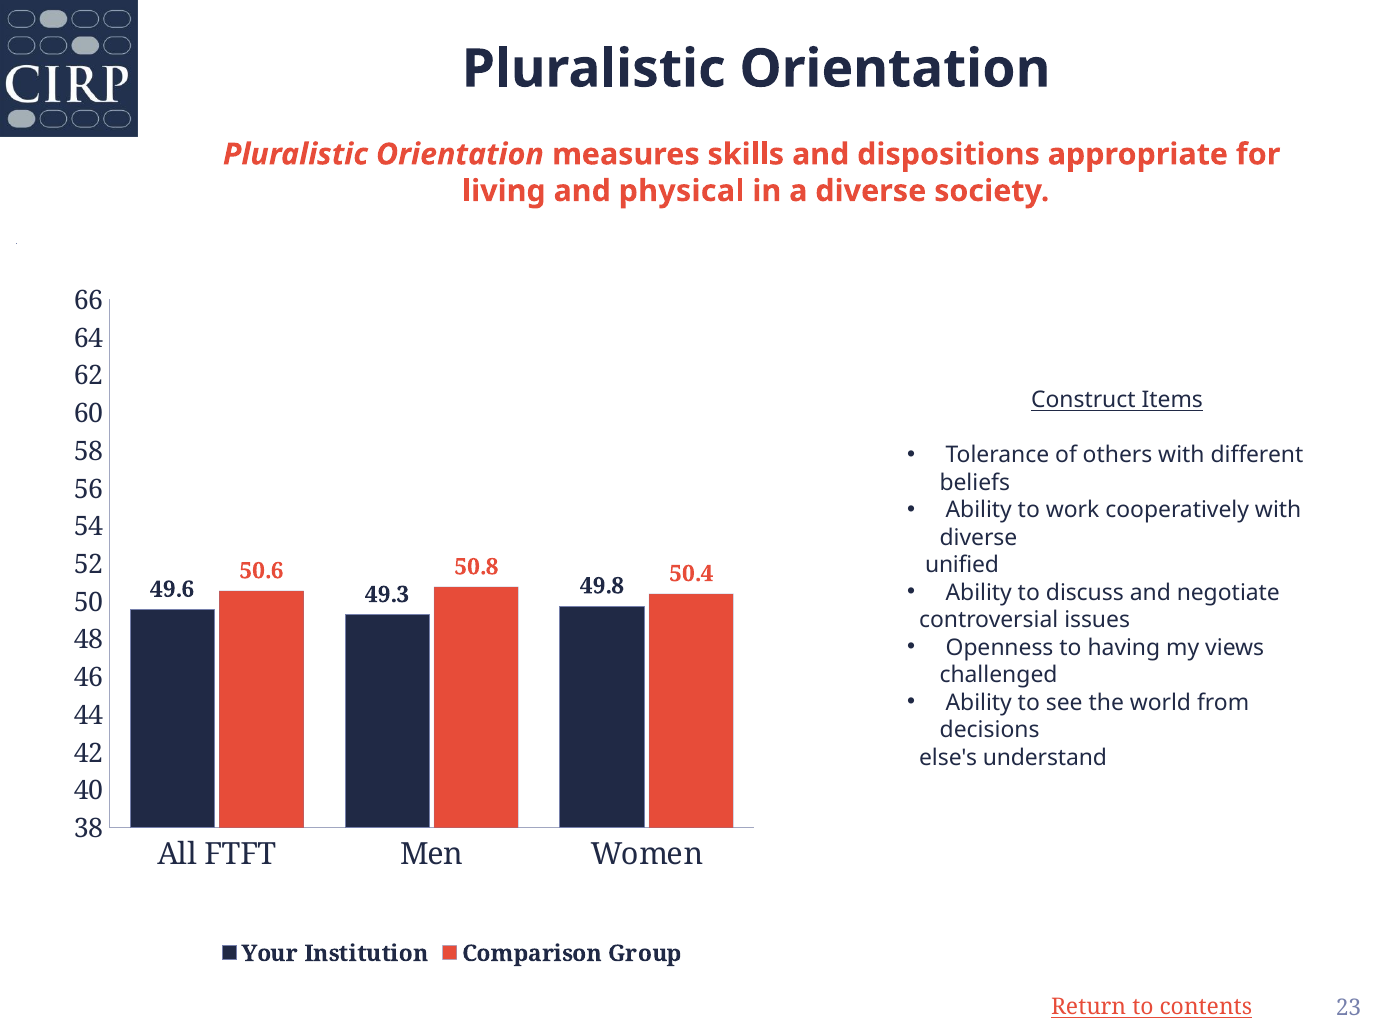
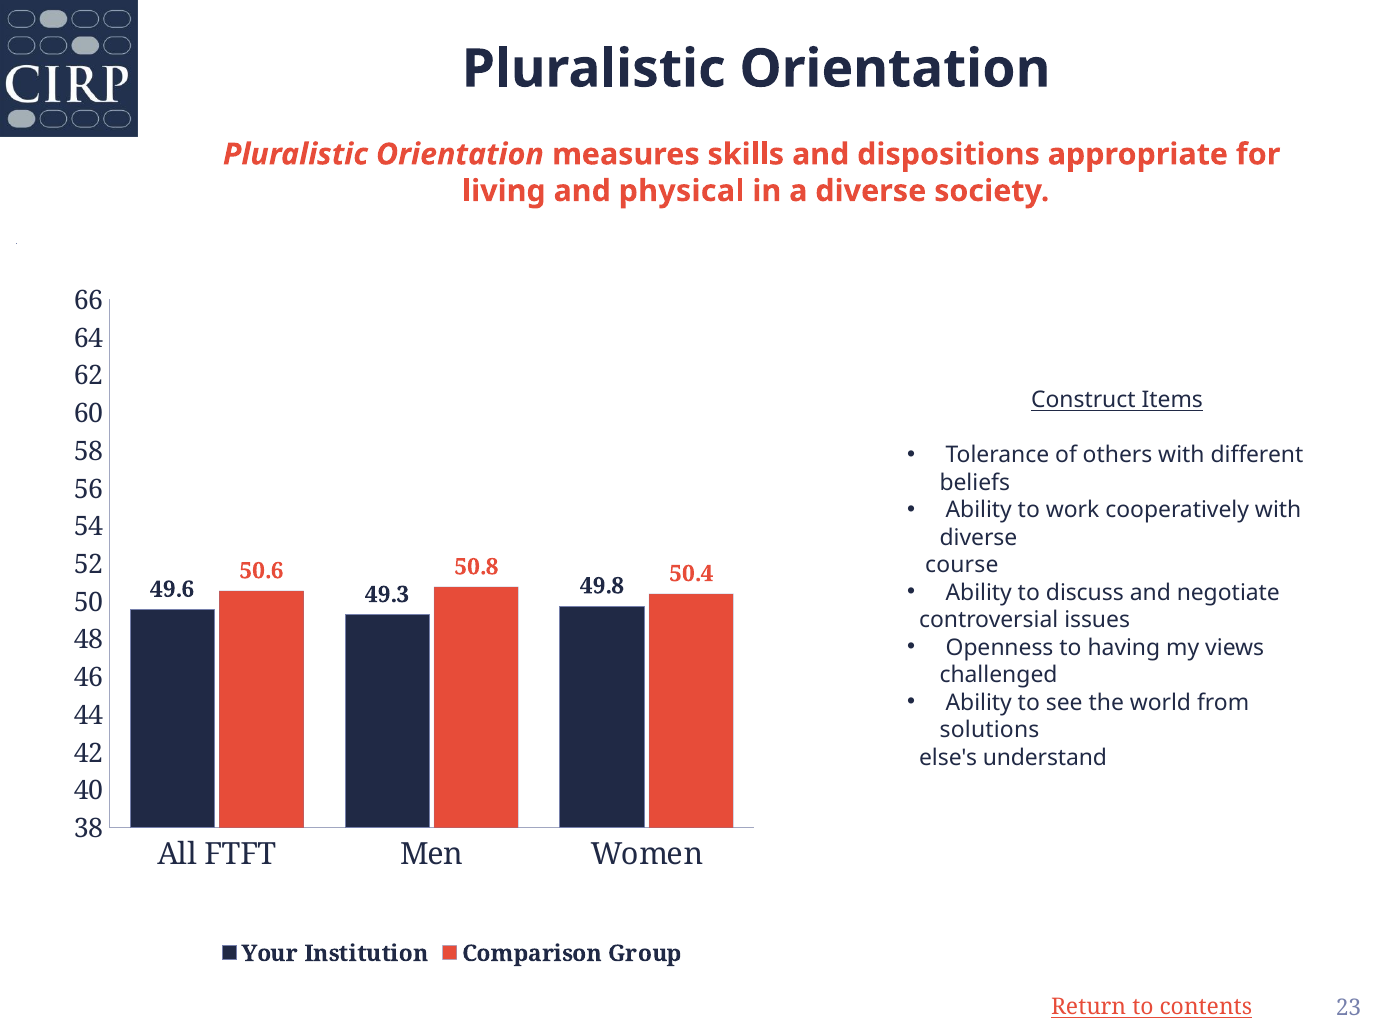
unified: unified -> course
decisions: decisions -> solutions
